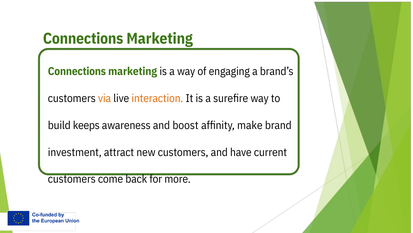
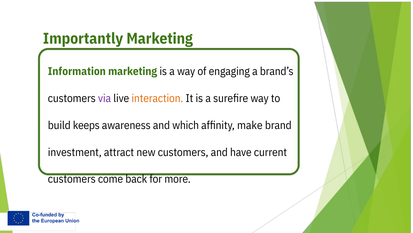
Connections at (83, 38): Connections -> Importantly
Connections at (77, 71): Connections -> Information
via colour: orange -> purple
boost: boost -> which
